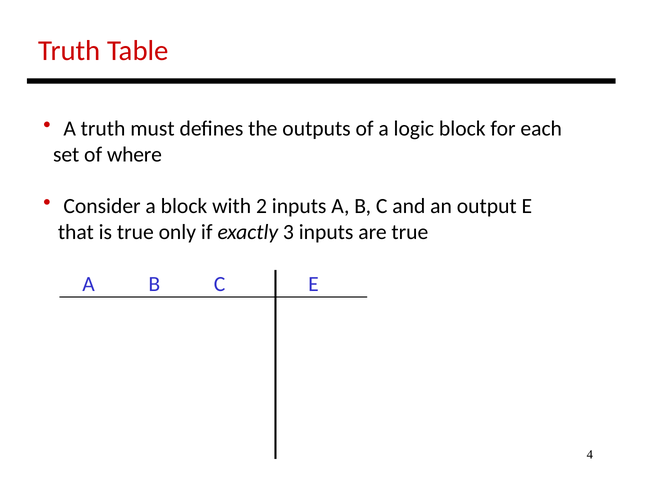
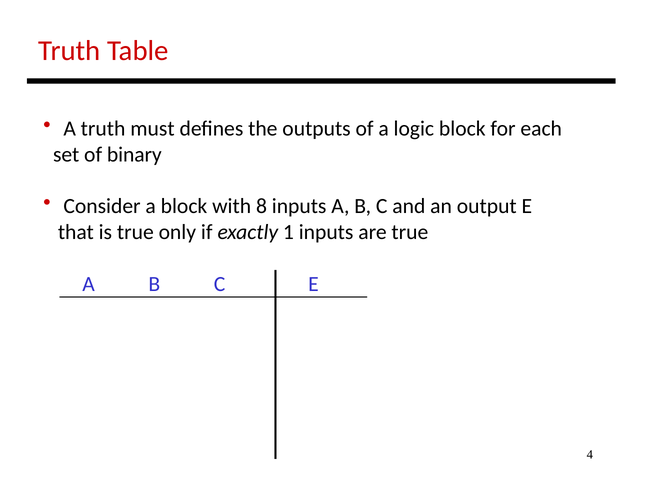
where: where -> binary
2: 2 -> 8
3: 3 -> 1
